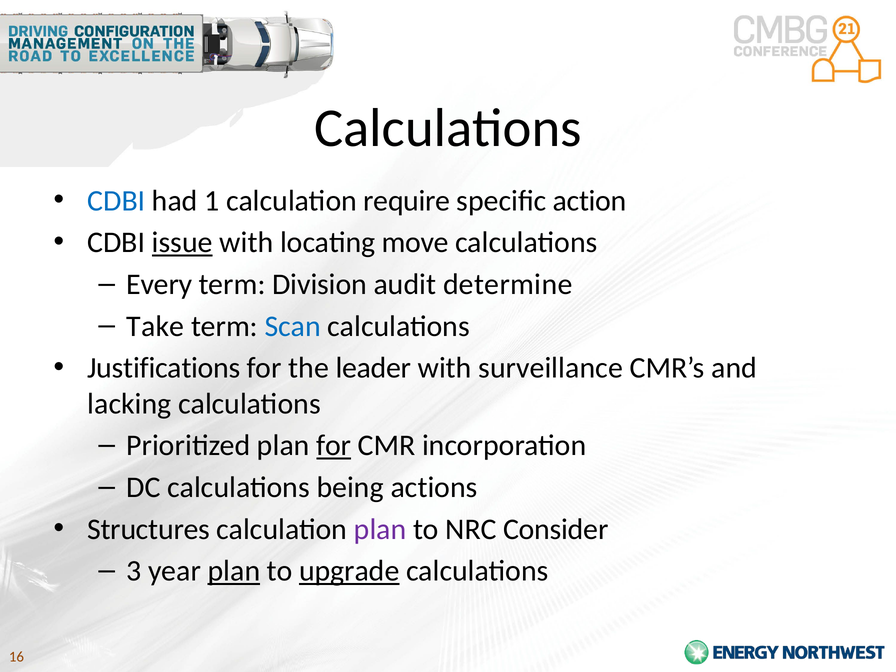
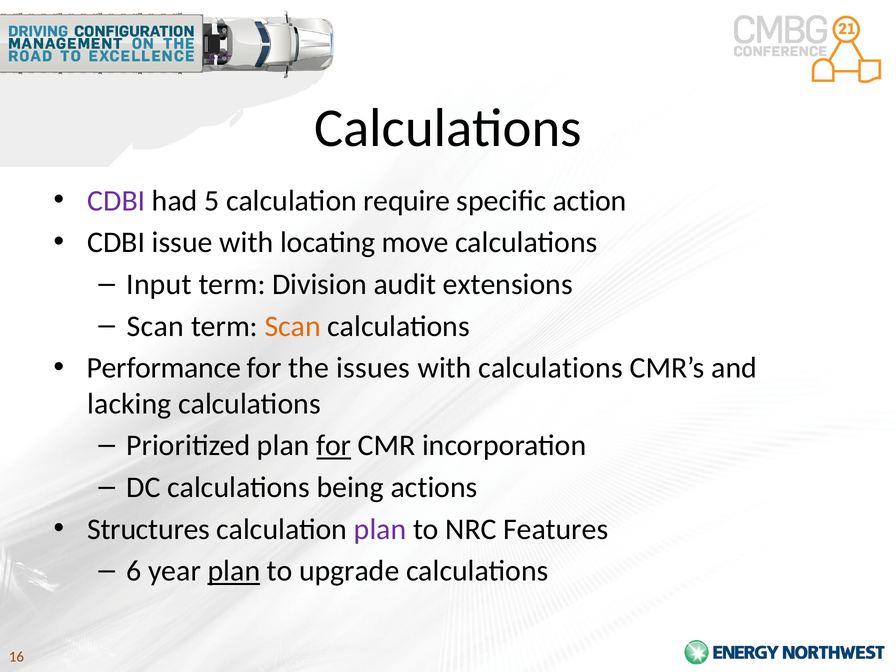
CDBI at (116, 201) colour: blue -> purple
1: 1 -> 5
issue underline: present -> none
Every: Every -> Input
determine: determine -> extensions
Take at (155, 326): Take -> Scan
Scan at (293, 326) colour: blue -> orange
Justifications: Justifications -> Performance
leader: leader -> issues
with surveillance: surveillance -> calculations
Consider: Consider -> Features
3: 3 -> 6
upgrade underline: present -> none
